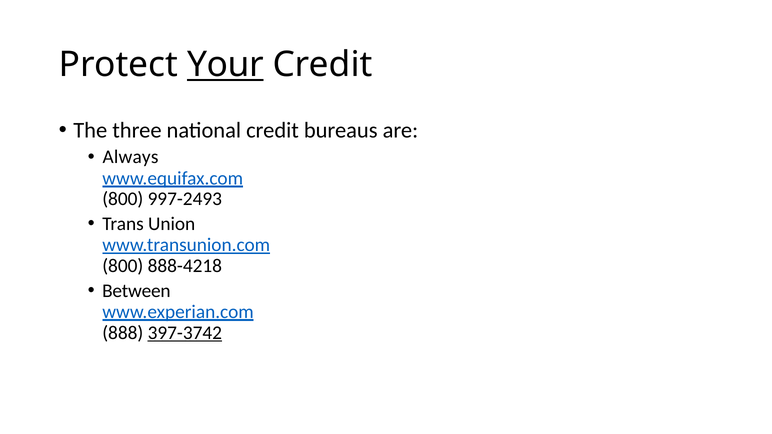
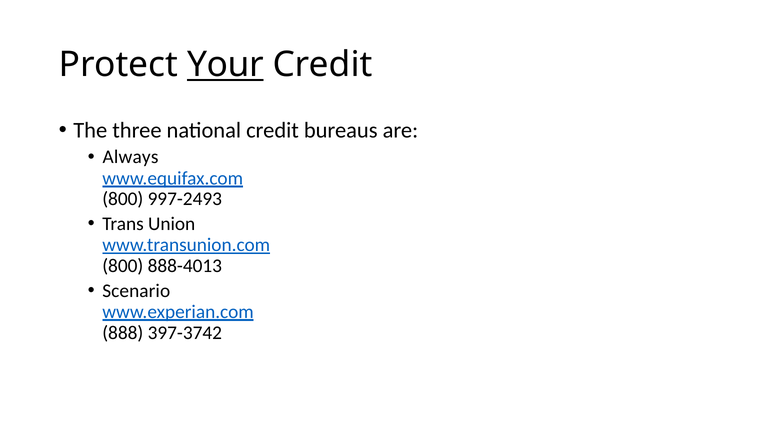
888-4218: 888-4218 -> 888-4013
Between: Between -> Scenario
397-3742 underline: present -> none
